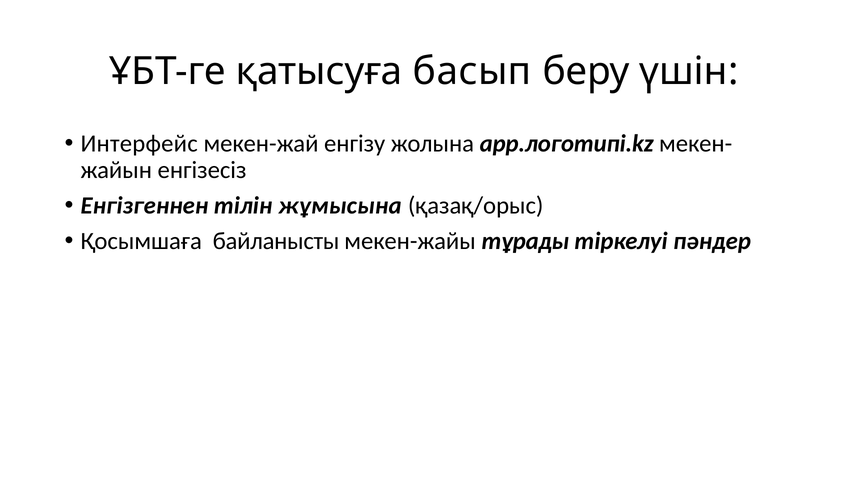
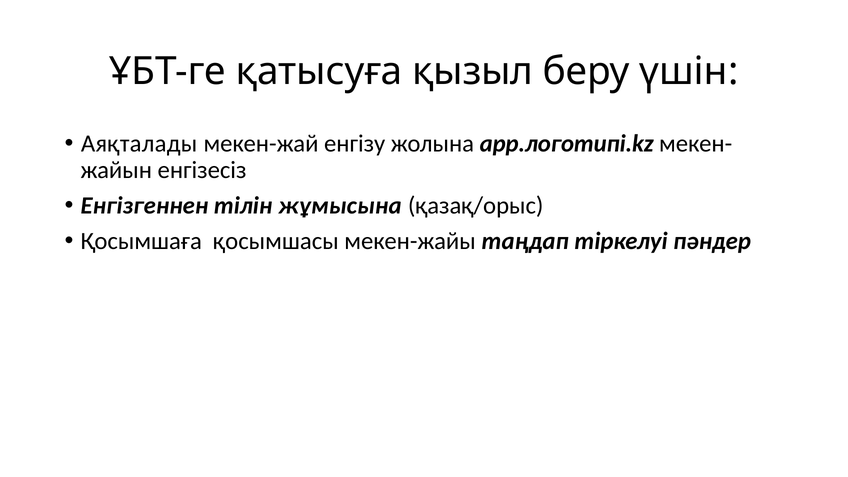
басып: басып -> қызыл
Интерфейс: Интерфейс -> Аяқталады
байланысты: байланысты -> қосымшасы
тұрады: тұрады -> таңдап
